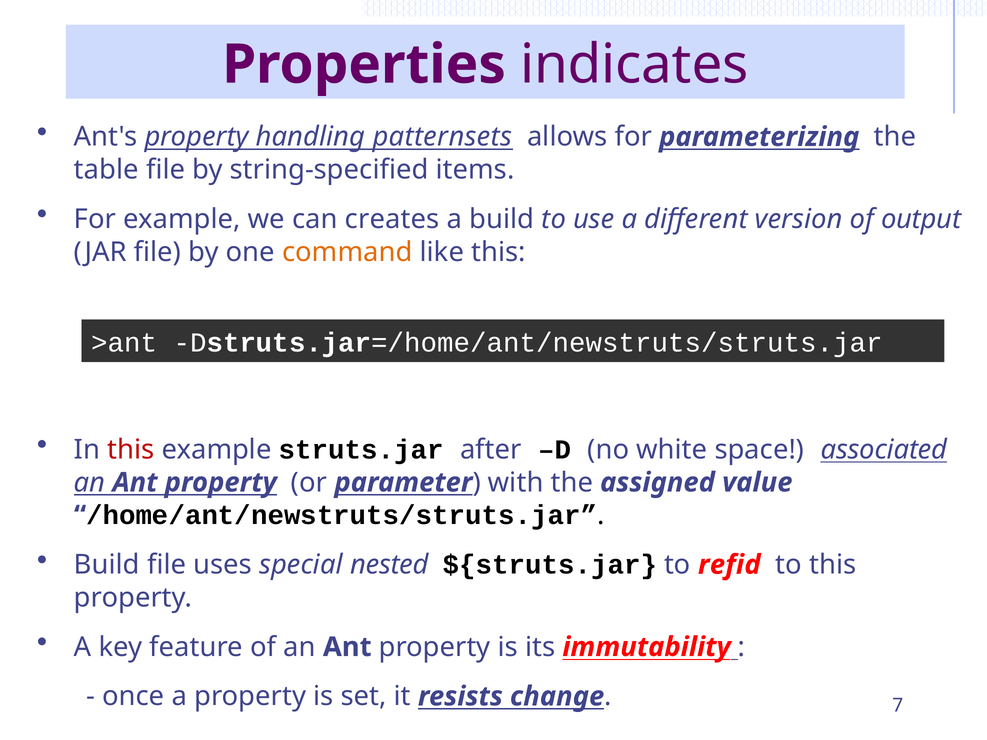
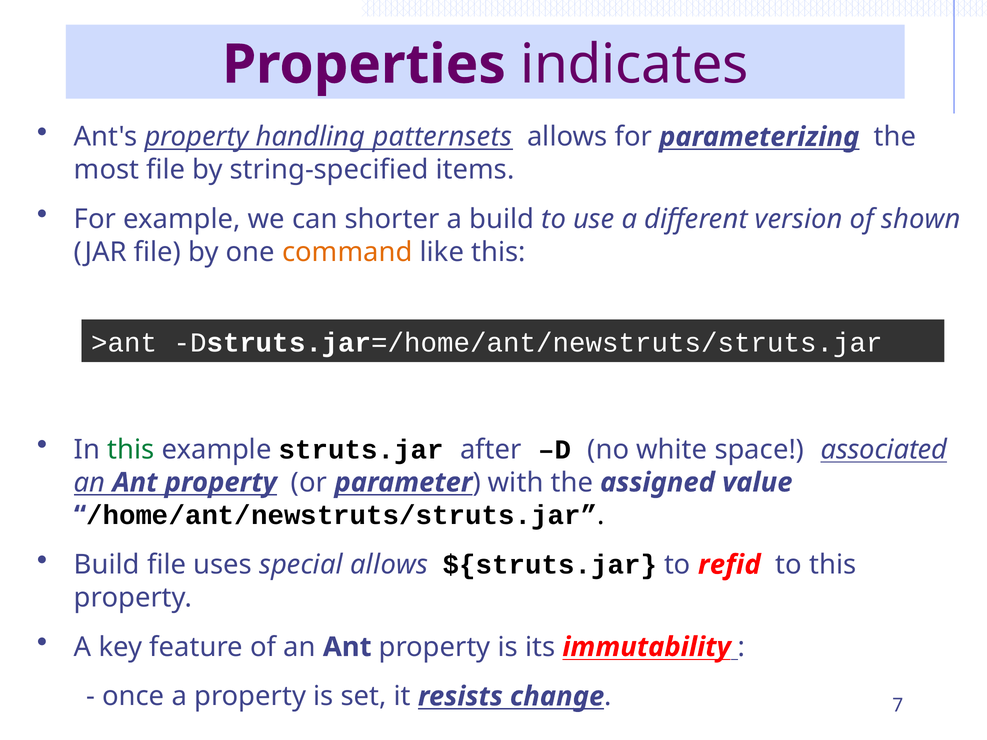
table: table -> most
creates: creates -> shorter
output: output -> shown
this at (131, 450) colour: red -> green
special nested: nested -> allows
